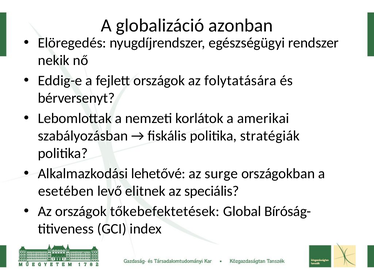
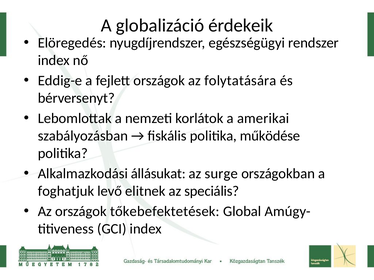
azonban: azonban -> érdekeik
nekik at (54, 60): nekik -> index
stratégiák: stratégiák -> működése
lehetővé: lehetővé -> állásukat
esetében: esetében -> foghatjuk
Bíróság-: Bíróság- -> Amúgy-
